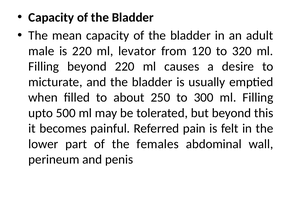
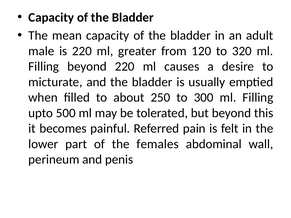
levator: levator -> greater
